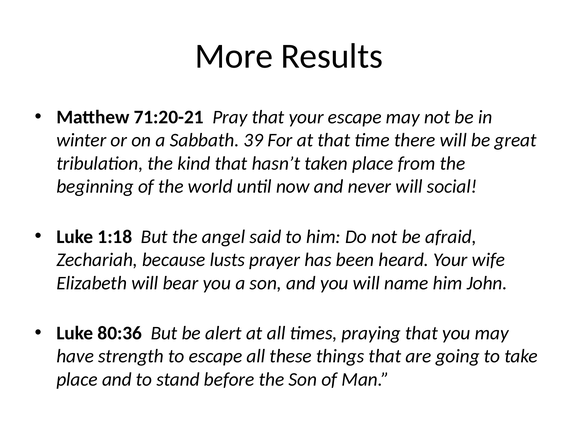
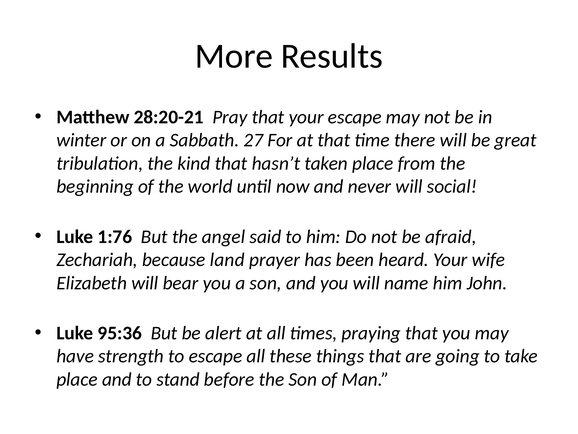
71:20-21: 71:20-21 -> 28:20-21
39: 39 -> 27
1:18: 1:18 -> 1:76
lusts: lusts -> land
80:36: 80:36 -> 95:36
